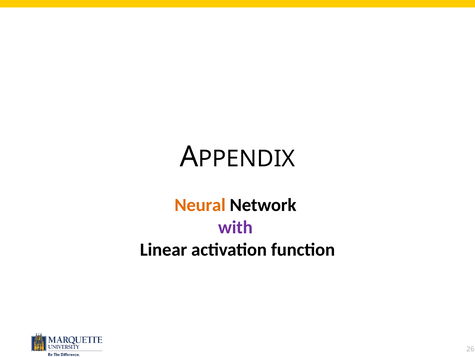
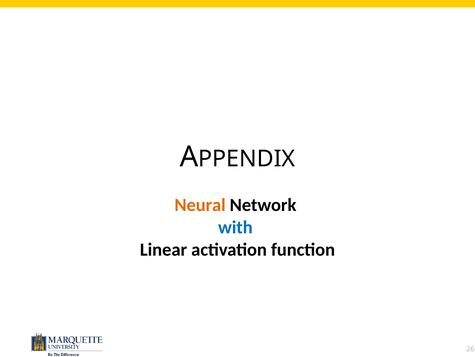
with colour: purple -> blue
